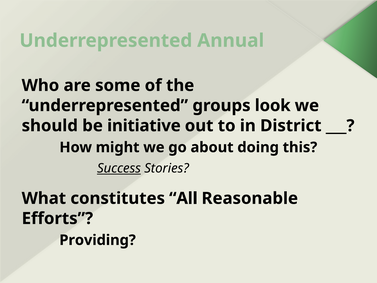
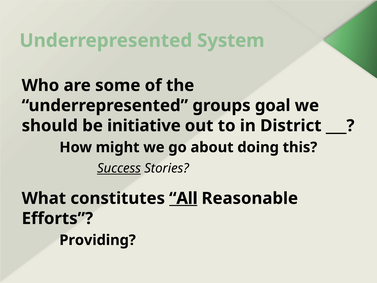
Annual: Annual -> System
look: look -> goal
All underline: none -> present
